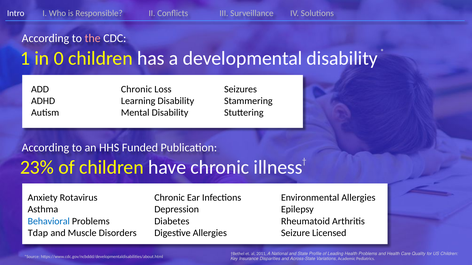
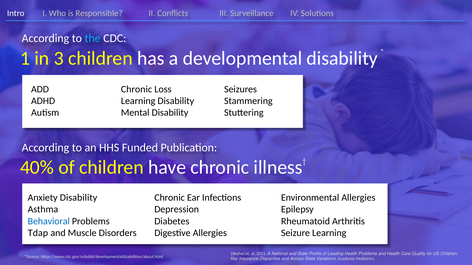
the colour: pink -> light blue
0: 0 -> 3
23%: 23% -> 40%
Anxiety Rotavirus: Rotavirus -> Disability
Seizure Licensed: Licensed -> Learning
